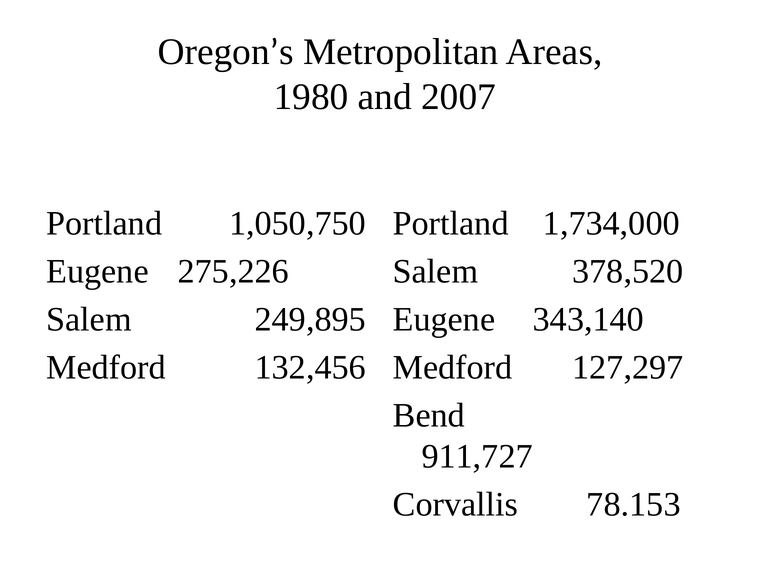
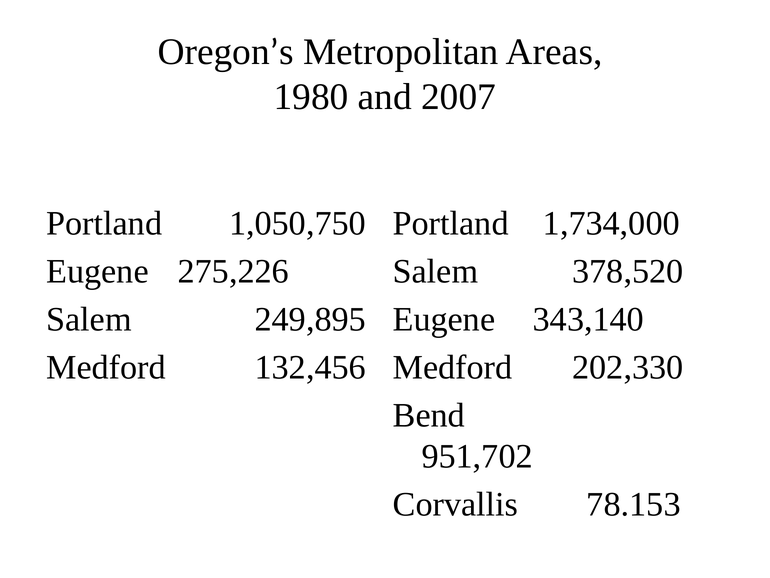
127,297: 127,297 -> 202,330
911,727: 911,727 -> 951,702
